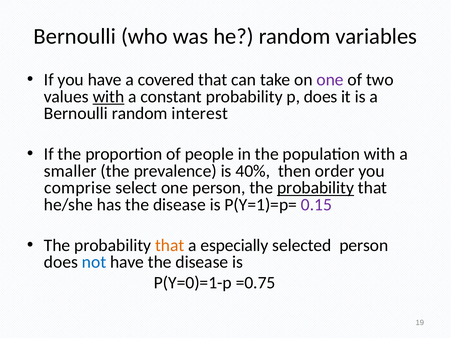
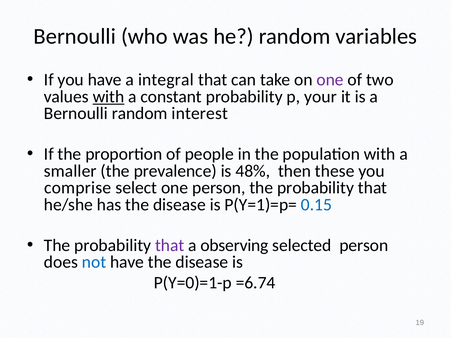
covered: covered -> integral
p does: does -> your
40%: 40% -> 48%
order: order -> these
probability at (316, 188) underline: present -> none
0.15 colour: purple -> blue
that at (170, 246) colour: orange -> purple
especially: especially -> observing
=0.75: =0.75 -> =6.74
